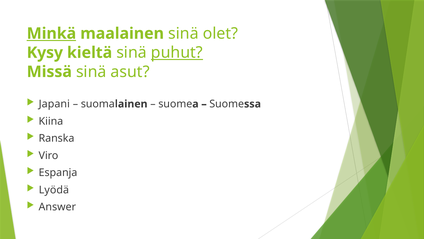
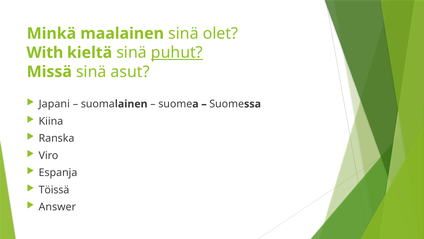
Minkä underline: present -> none
Kysy: Kysy -> With
Lyödä: Lyödä -> Töissä
